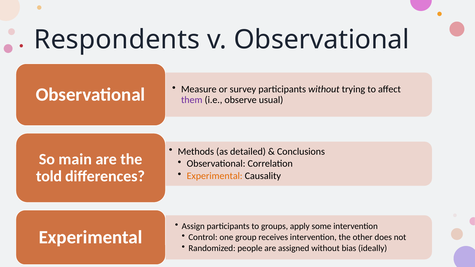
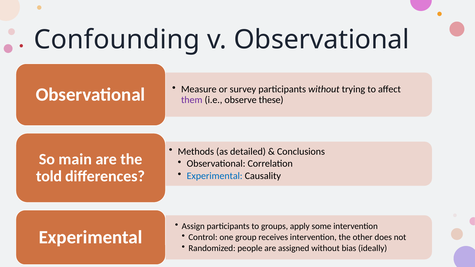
Respondents: Respondents -> Confounding
usual: usual -> these
Experimental at (215, 176) colour: orange -> blue
